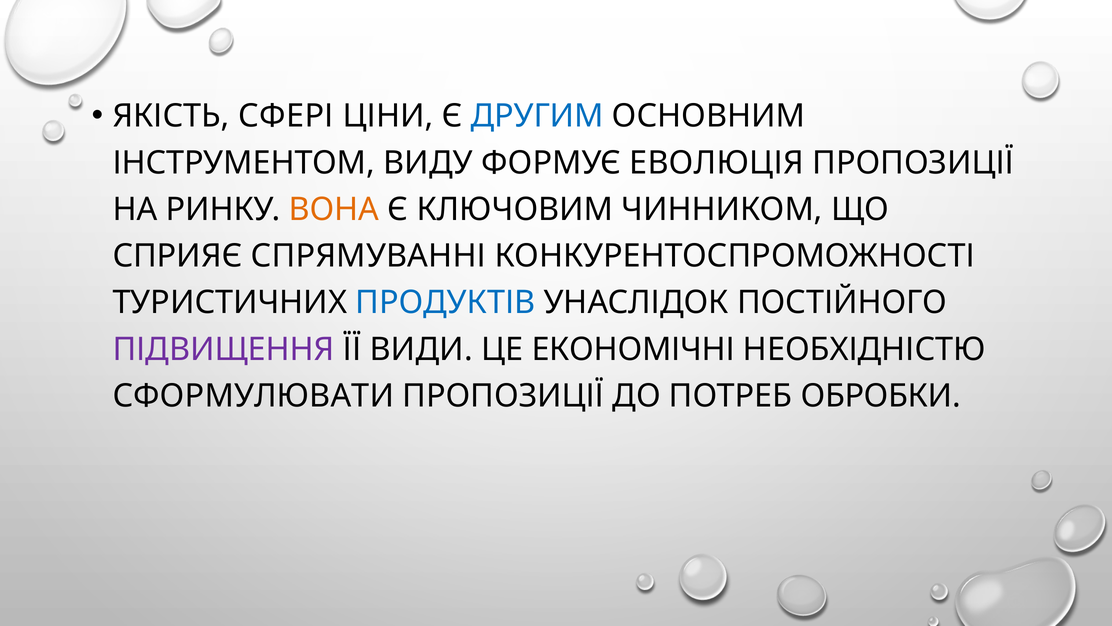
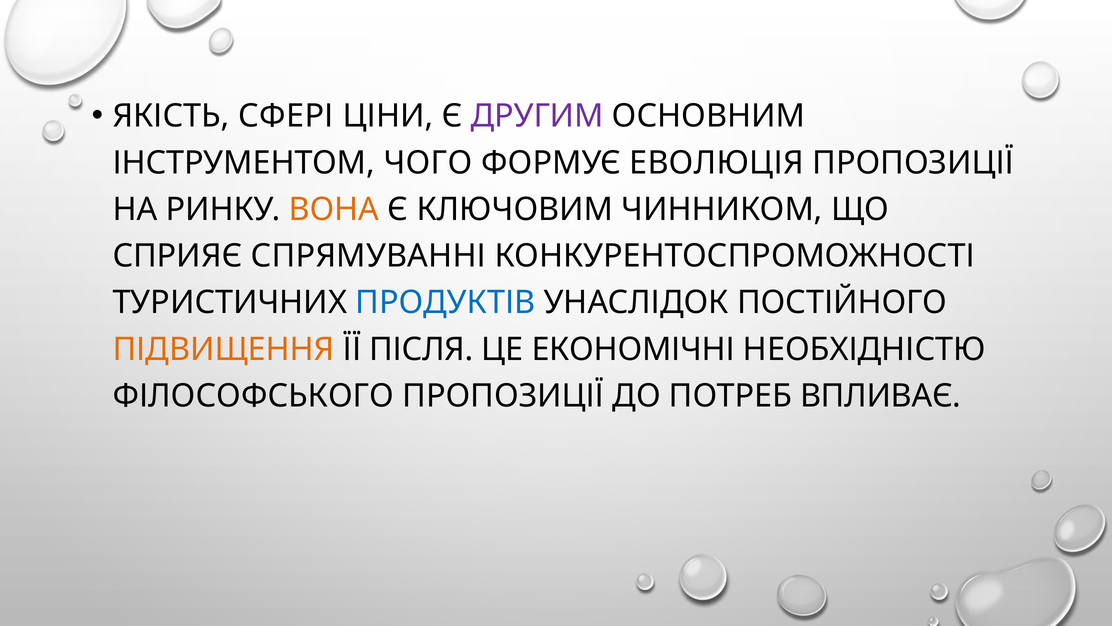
ДРУГИМ colour: blue -> purple
ВИДУ: ВИДУ -> ЧОГО
ПІДВИЩЕННЯ colour: purple -> orange
ВИДИ: ВИДИ -> ПІСЛЯ
СФОРМУЛЮВАТИ: СФОРМУЛЮВАТИ -> ФІЛОСОФСЬКОГО
ОБРОБКИ: ОБРОБКИ -> ВПЛИВАЄ
